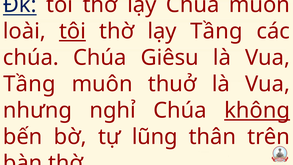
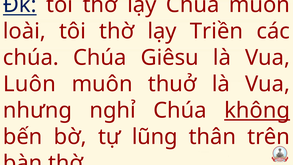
tôi at (72, 31) underline: present -> none
lạy Tầng: Tầng -> Triền
Tầng at (29, 84): Tầng -> Luôn
